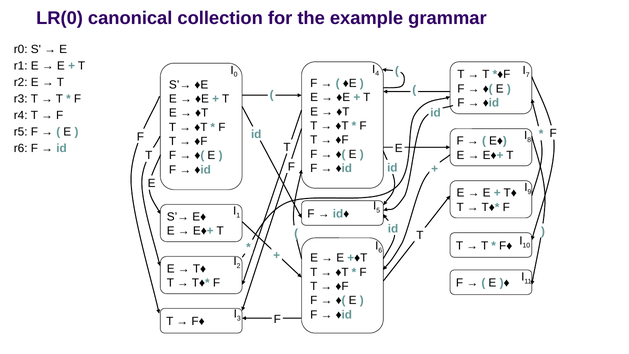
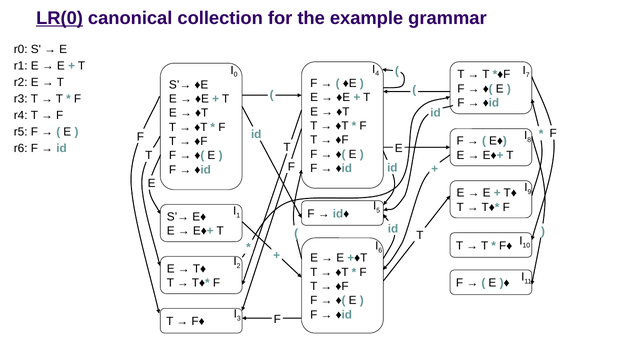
LR(0 underline: none -> present
